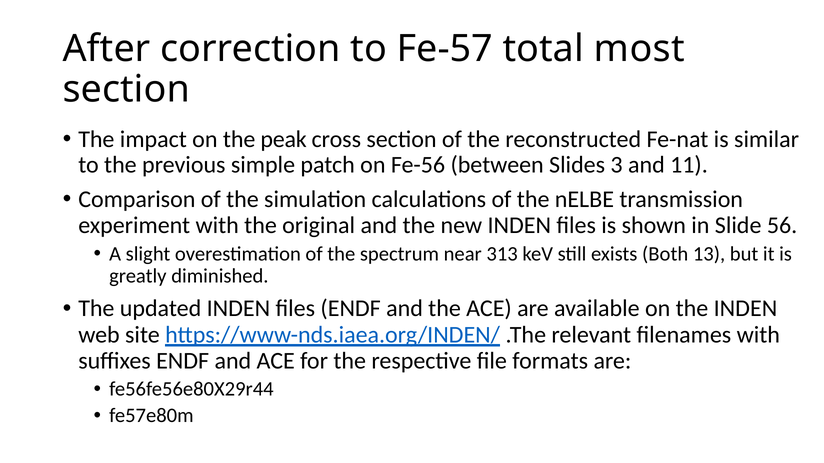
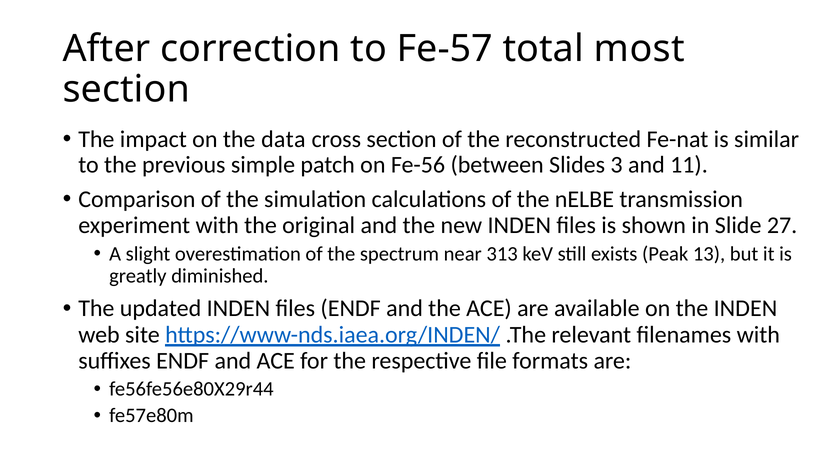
peak: peak -> data
56: 56 -> 27
Both: Both -> Peak
